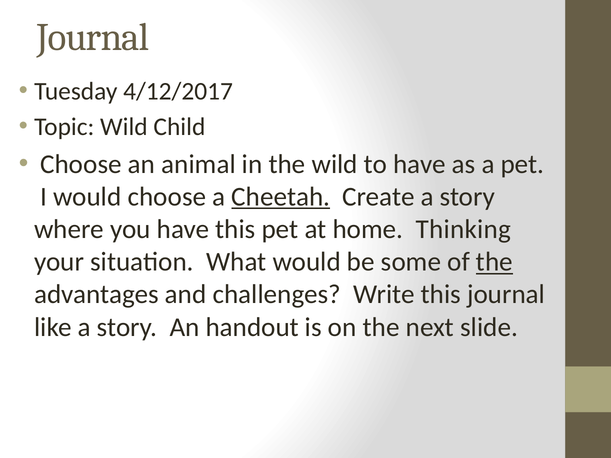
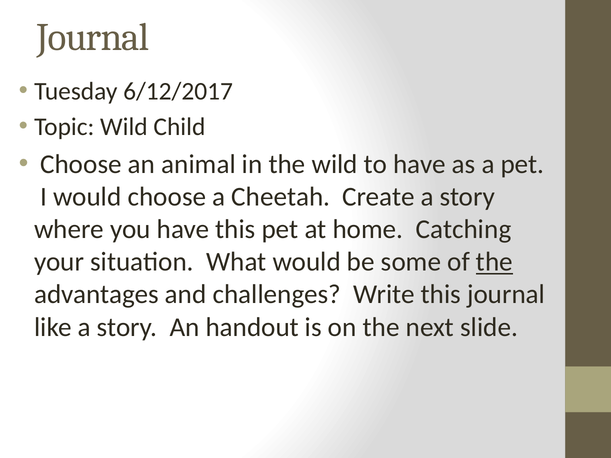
4/12/2017: 4/12/2017 -> 6/12/2017
Cheetah underline: present -> none
Thinking: Thinking -> Catching
